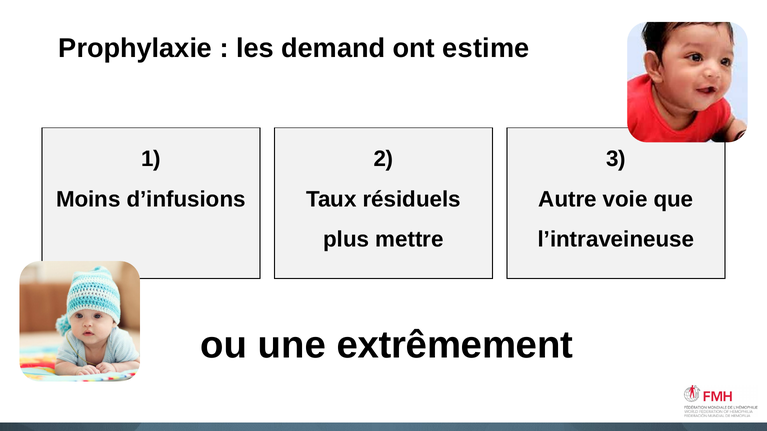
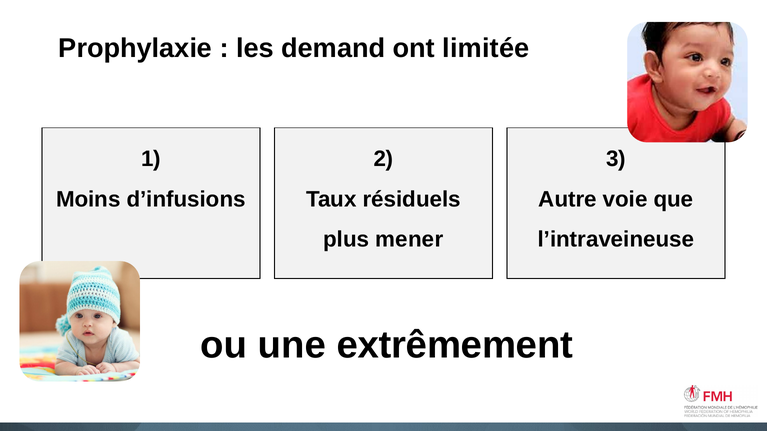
estime: estime -> limitée
mettre: mettre -> mener
